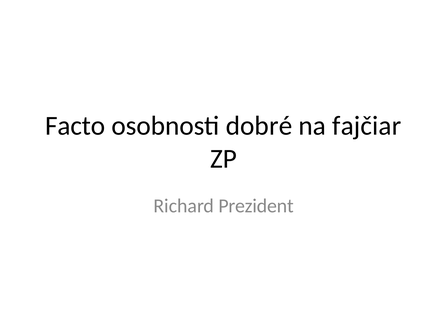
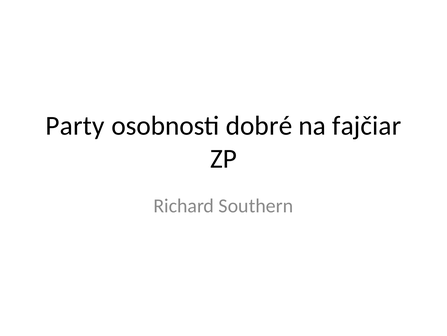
Facto: Facto -> Party
Prezident: Prezident -> Southern
